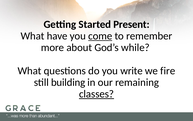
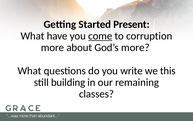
remember: remember -> corruption
God’s while: while -> more
fire: fire -> this
classes underline: present -> none
